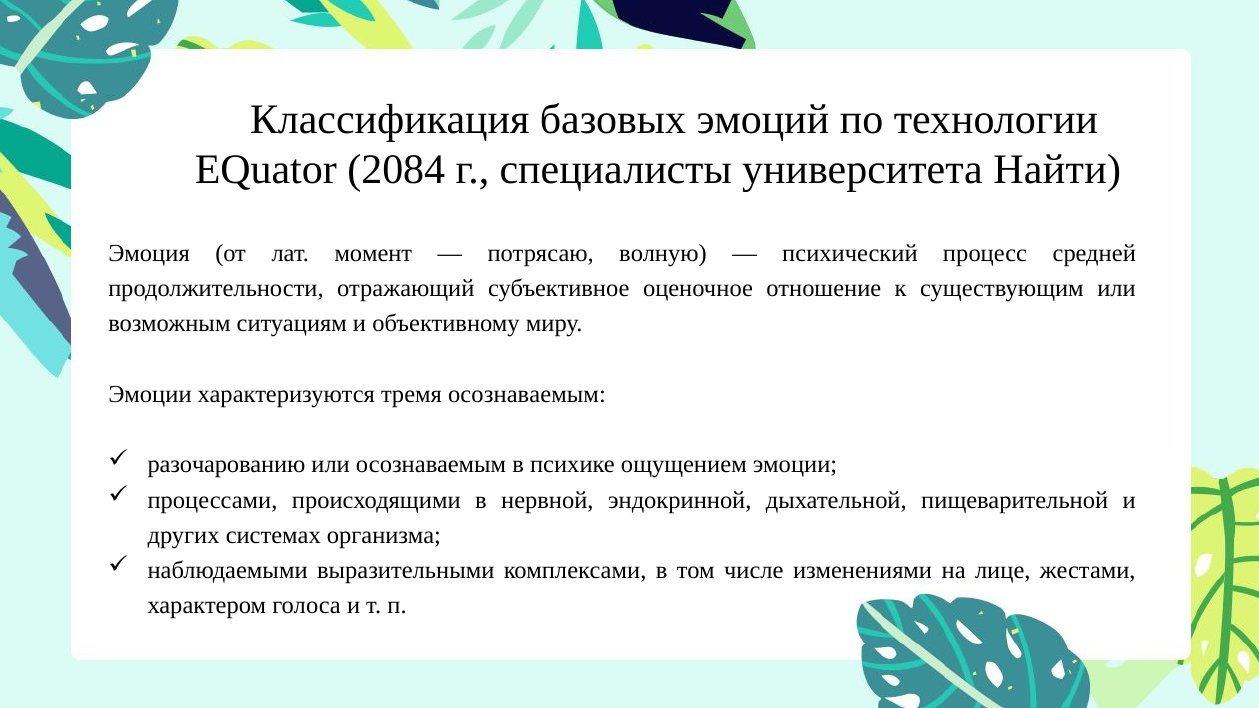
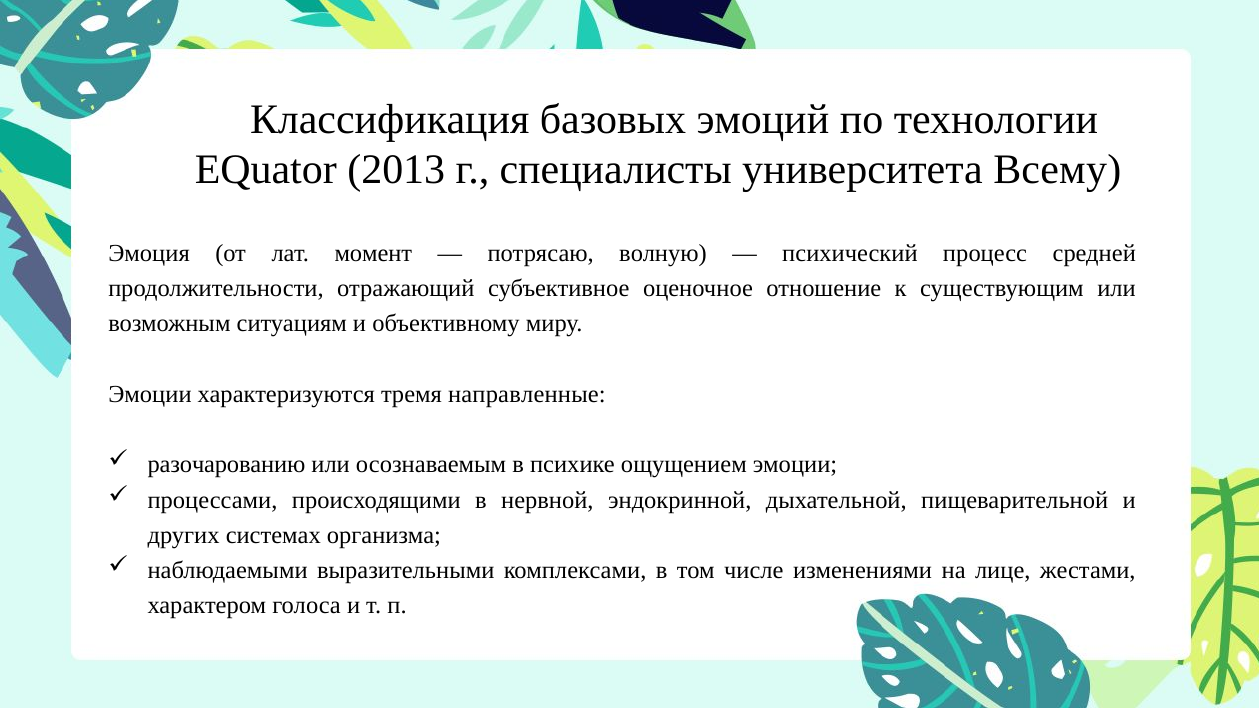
2084: 2084 -> 2013
Найти: Найти -> Всему
тремя осознаваемым: осознаваемым -> направленные
